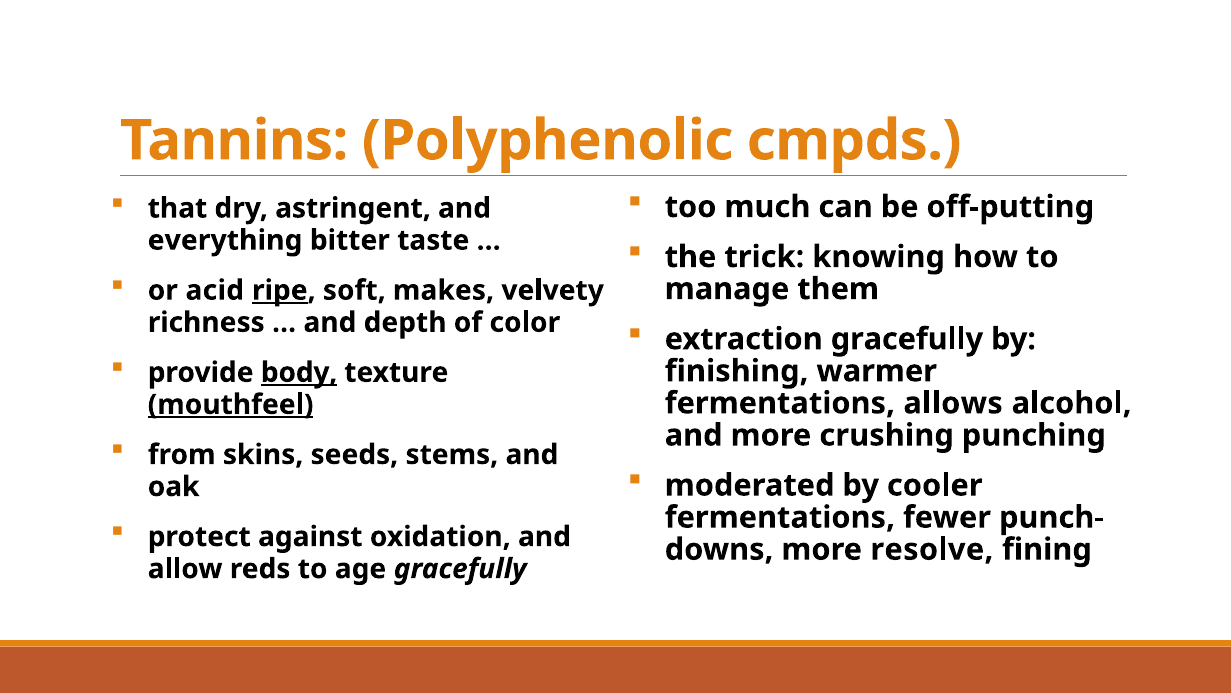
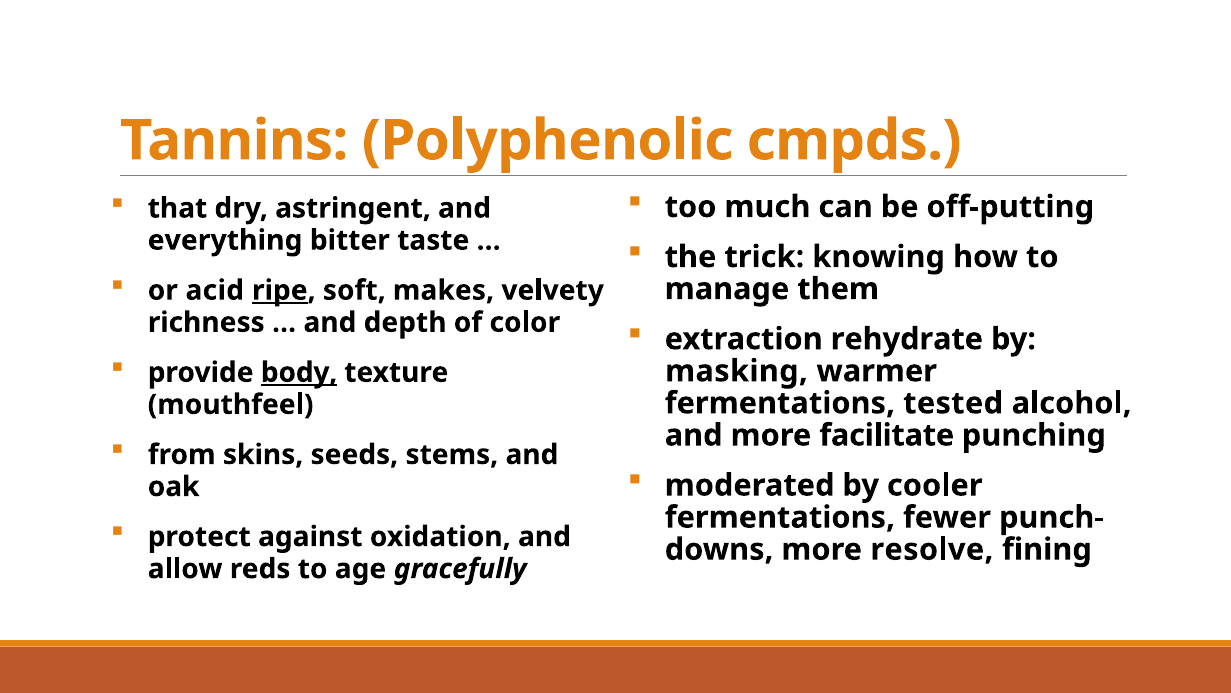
extraction gracefully: gracefully -> rehydrate
finishing: finishing -> masking
allows: allows -> tested
mouthfeel underline: present -> none
crushing: crushing -> facilitate
